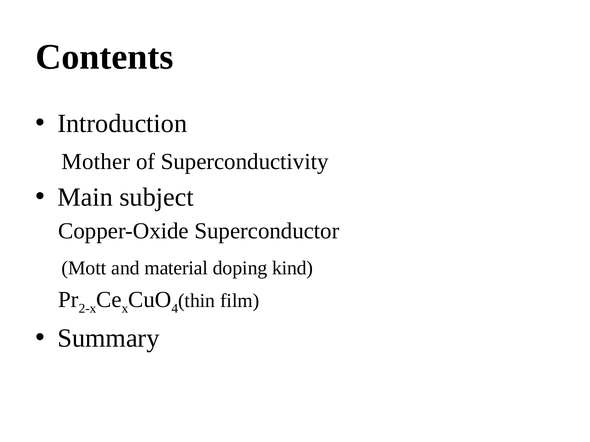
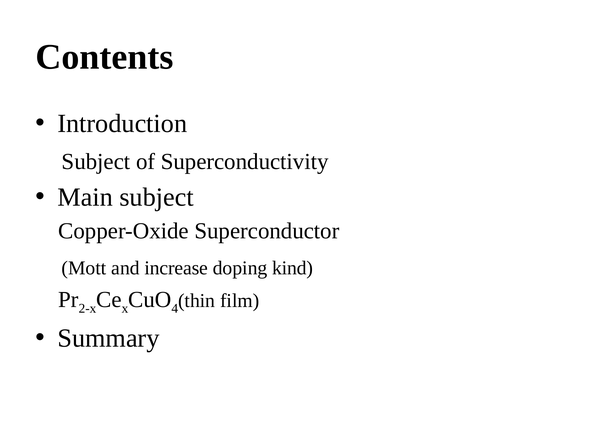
Mother at (96, 162): Mother -> Subject
material: material -> increase
